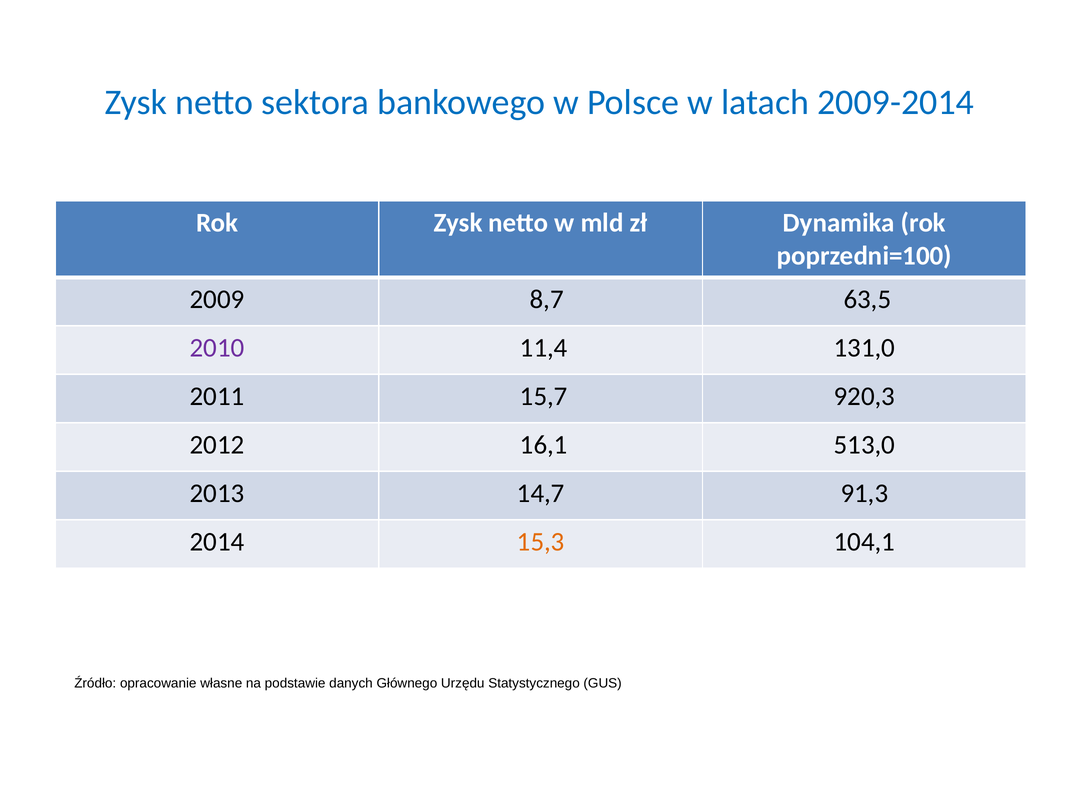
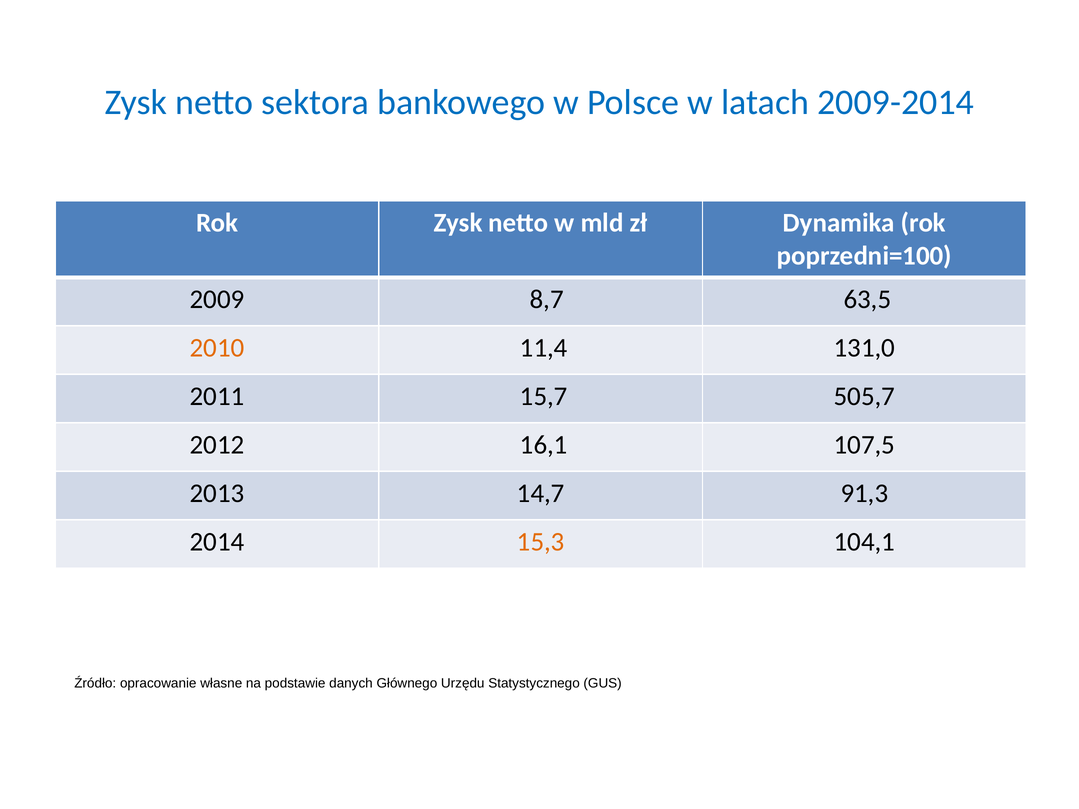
2010 colour: purple -> orange
920,3: 920,3 -> 505,7
513,0: 513,0 -> 107,5
